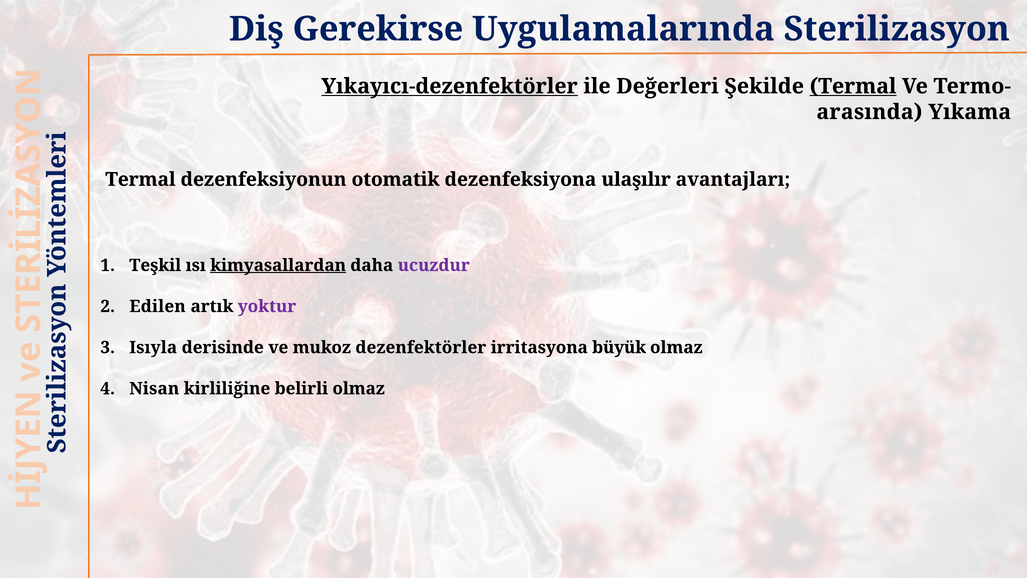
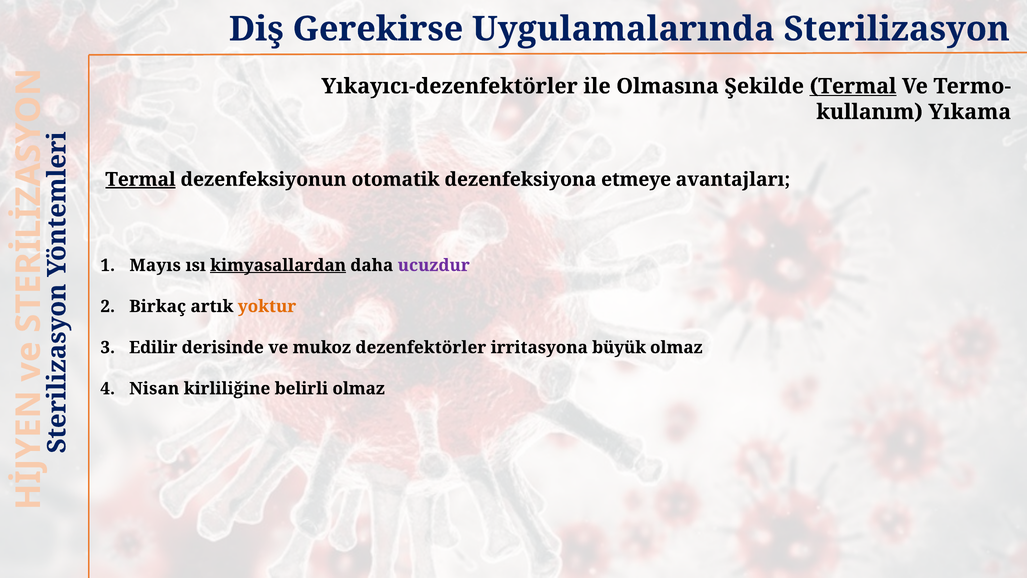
Yıkayıcı-dezenfektörler underline: present -> none
Değerleri: Değerleri -> Olmasına
arasında: arasında -> kullanım
Termal at (141, 179) underline: none -> present
ulaşılır: ulaşılır -> etmeye
Teşkil: Teşkil -> Mayıs
Edilen: Edilen -> Birkaç
yoktur colour: purple -> orange
Isıyla: Isıyla -> Edilir
